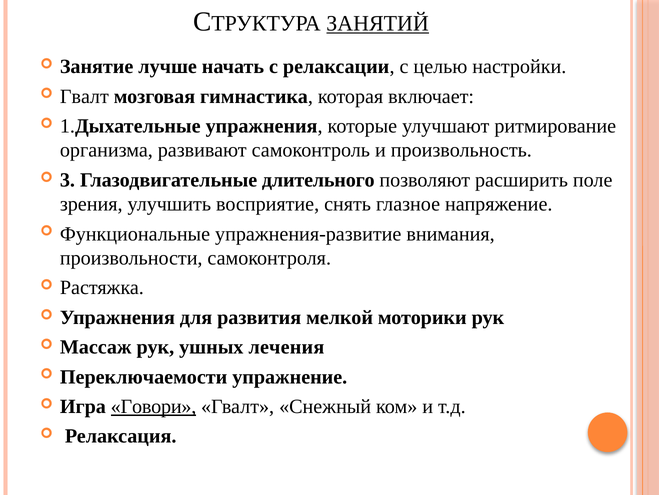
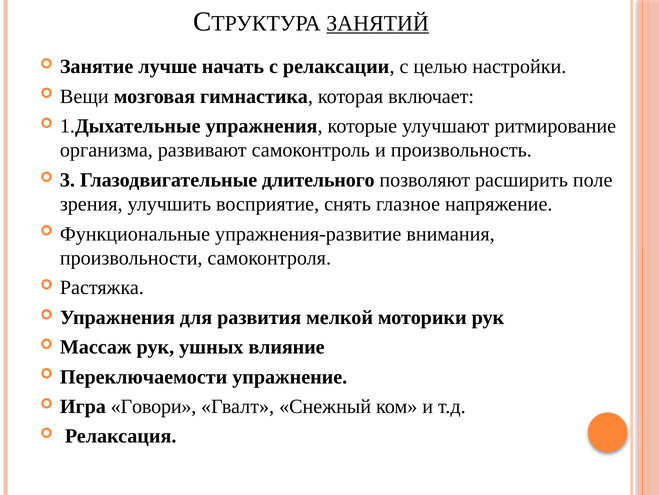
Гвалт at (84, 96): Гвалт -> Вещи
лечения: лечения -> влияние
Говори underline: present -> none
